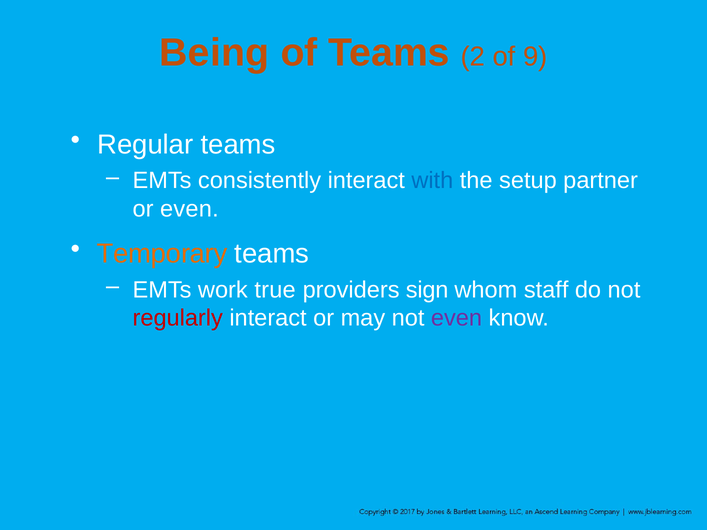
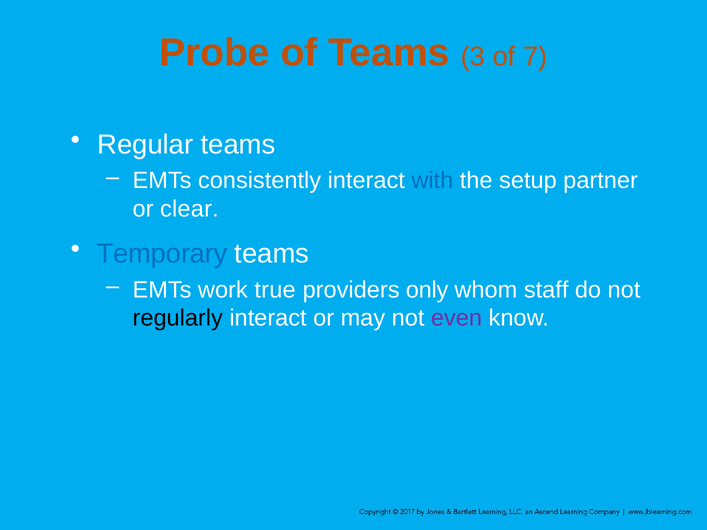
Being: Being -> Probe
2: 2 -> 3
9: 9 -> 7
or even: even -> clear
Temporary colour: orange -> blue
sign: sign -> only
regularly colour: red -> black
